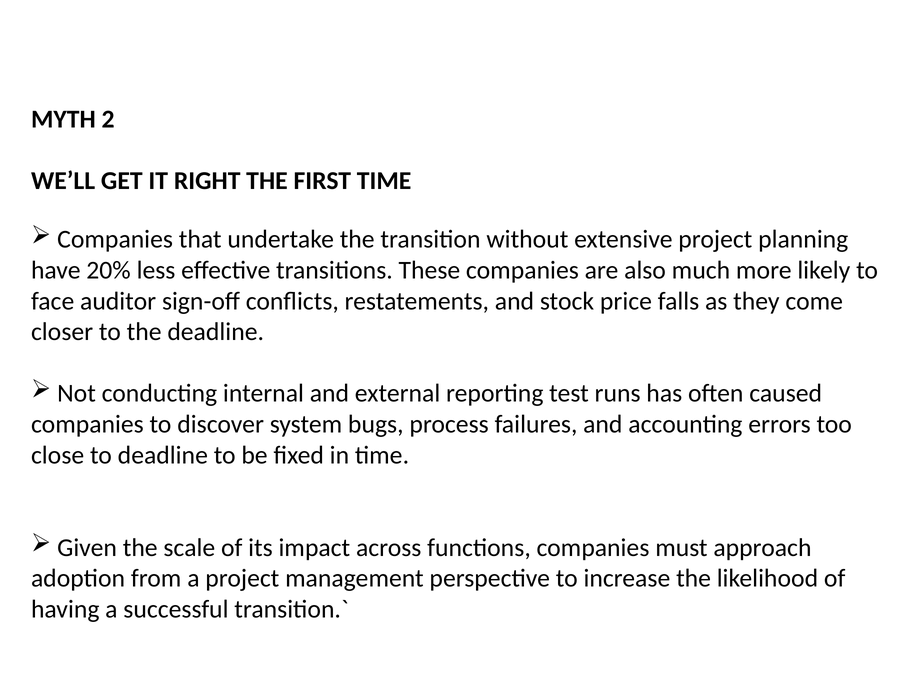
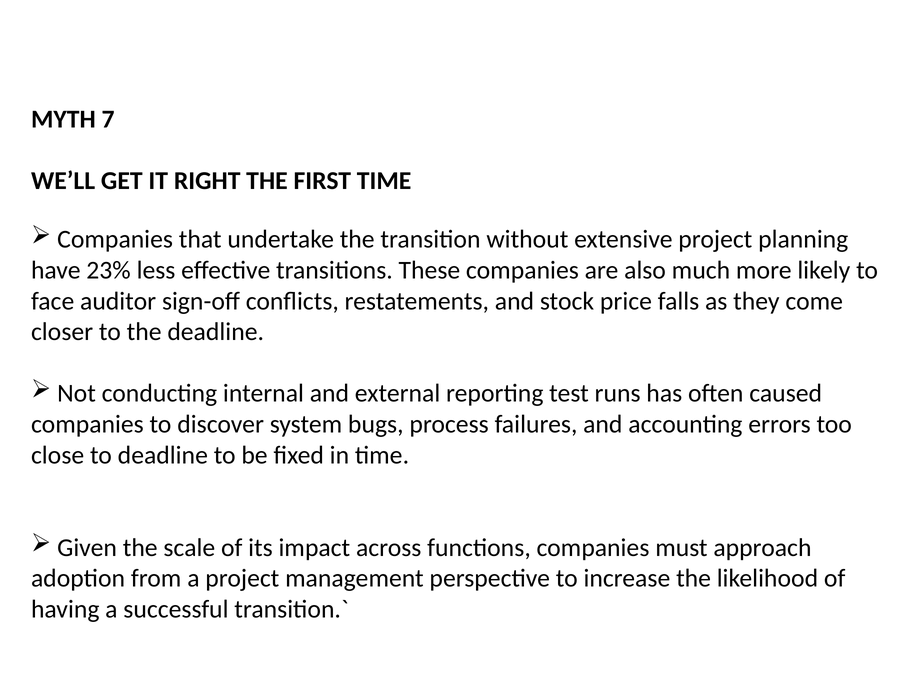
2: 2 -> 7
20%: 20% -> 23%
